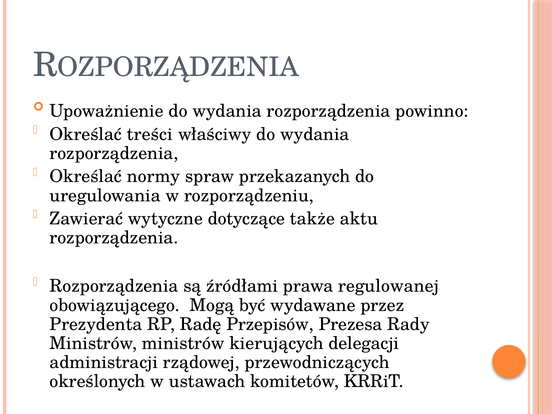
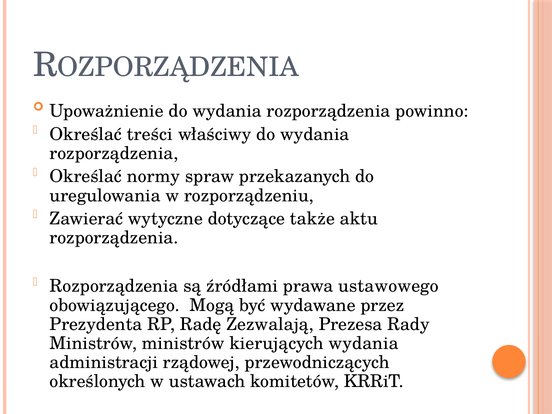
regulowanej: regulowanej -> ustawowego
Przepisów: Przepisów -> Zezwalają
kierujących delegacji: delegacji -> wydania
